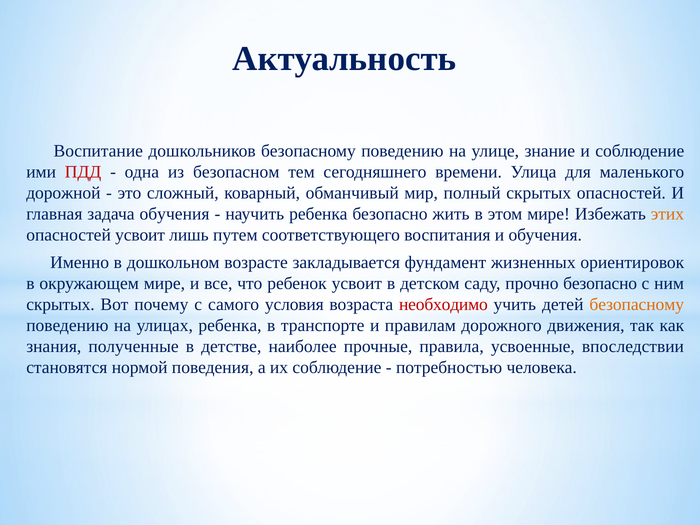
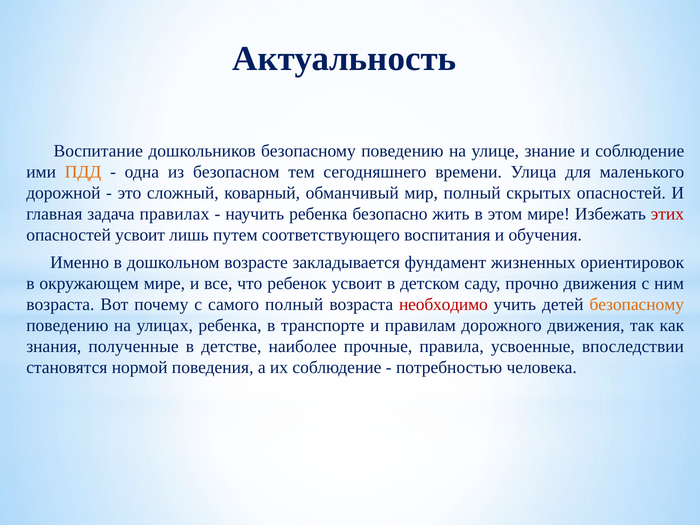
ПДД colour: red -> orange
задача обучения: обучения -> правилах
этих colour: orange -> red
прочно безопасно: безопасно -> движения
скрытых at (60, 304): скрытых -> возраста
самого условия: условия -> полный
